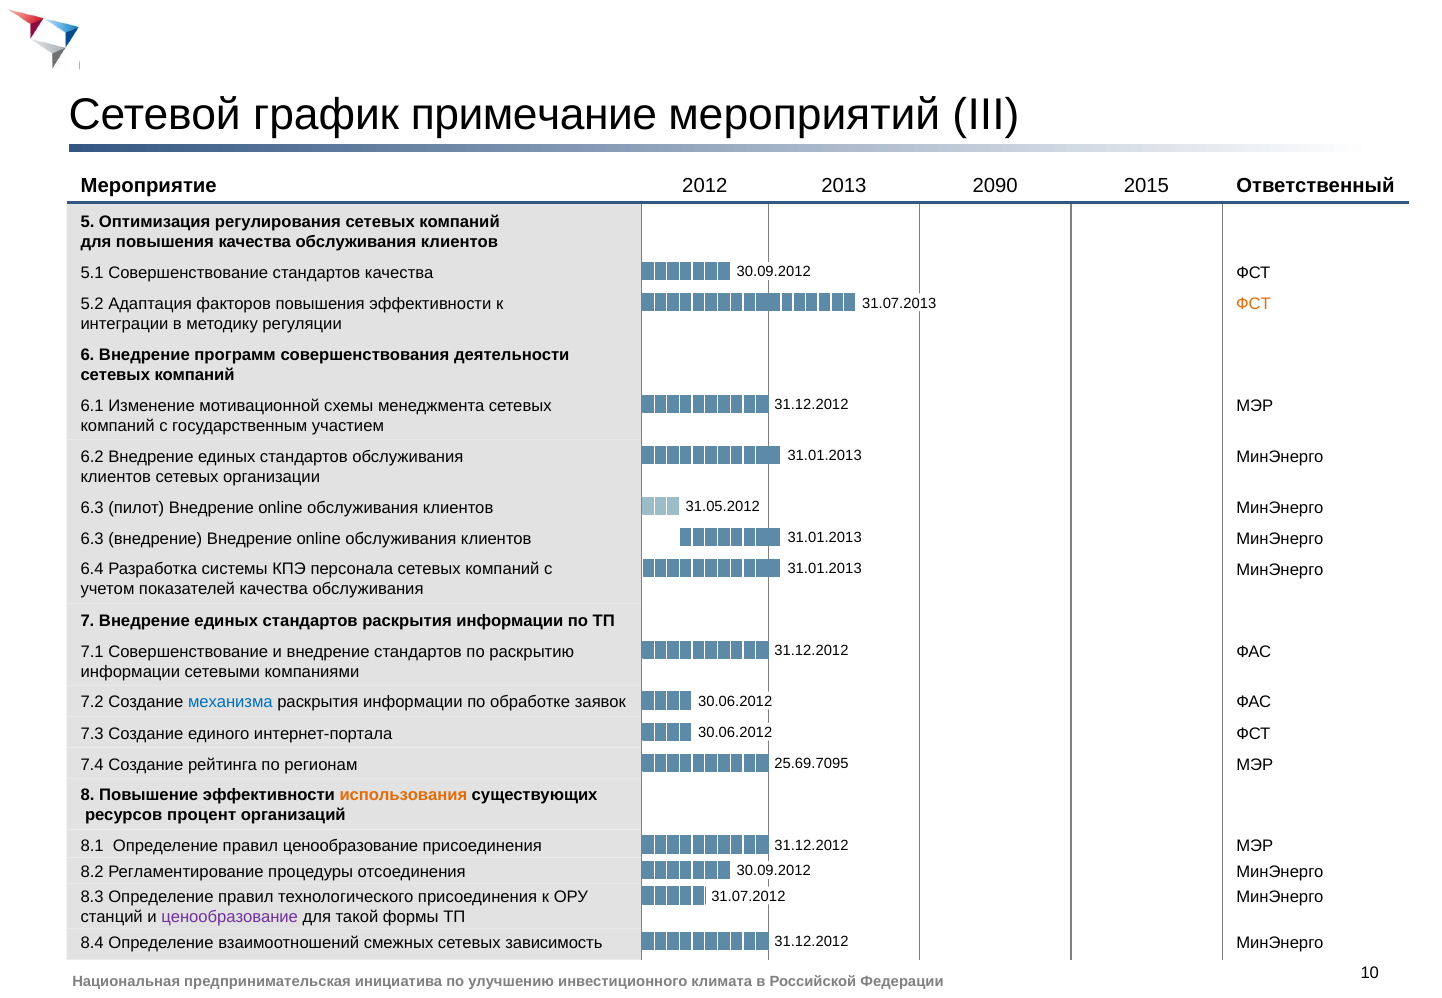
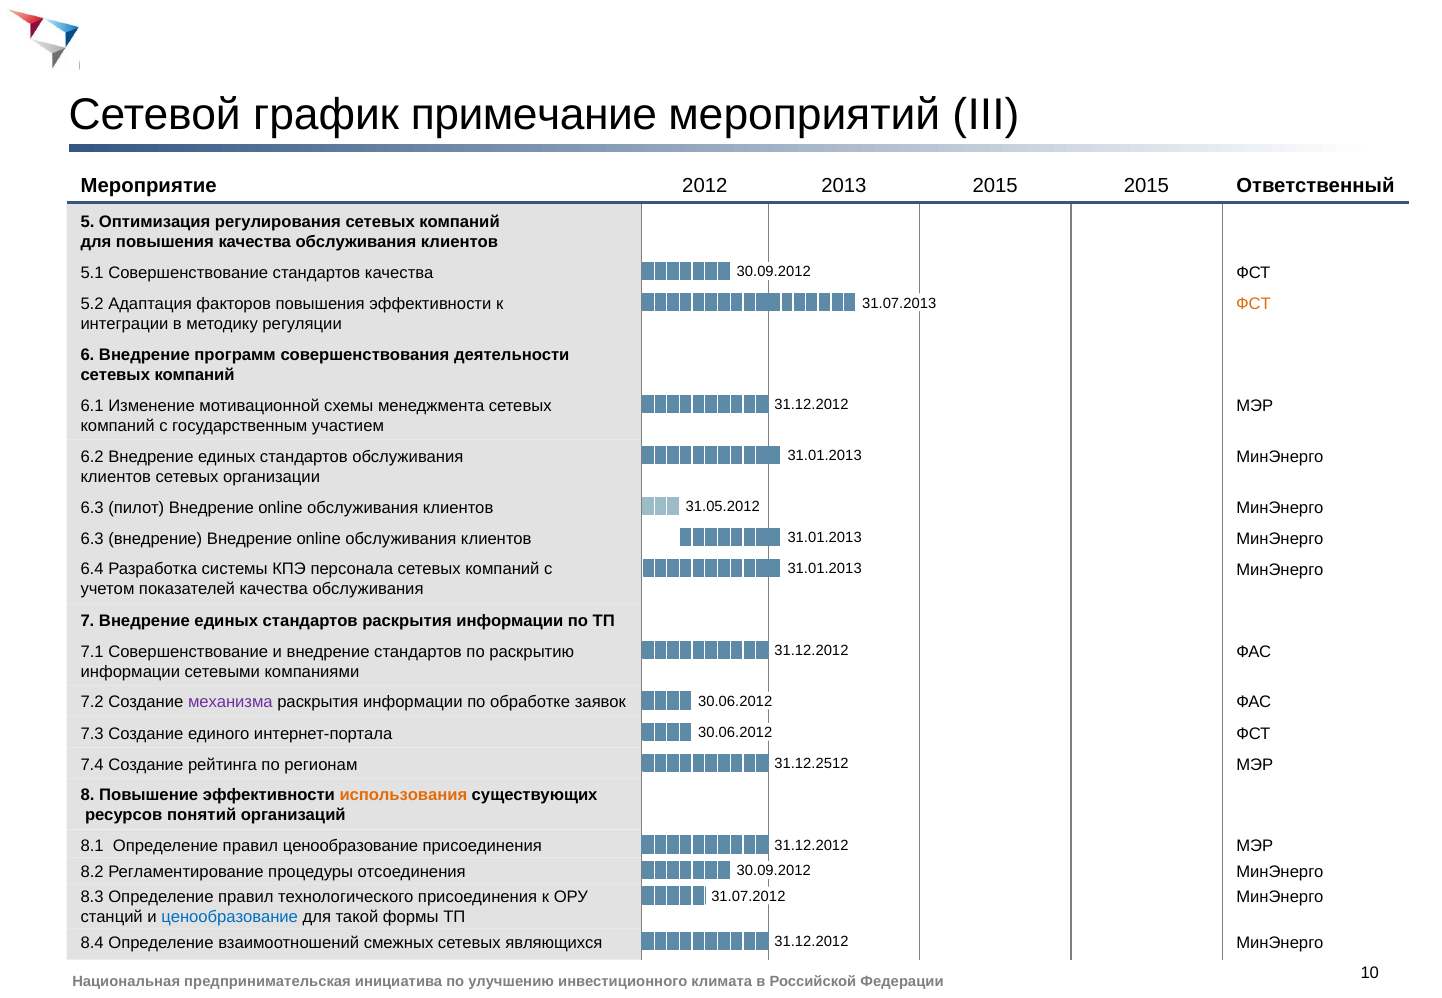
2013 2090: 2090 -> 2015
механизма colour: blue -> purple
25.69.7095: 25.69.7095 -> 31.12.2512
процент: процент -> понятий
ценообразование at (230, 918) colour: purple -> blue
зависимость: зависимость -> являющихся
